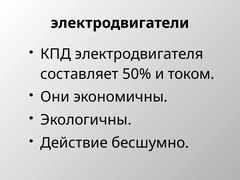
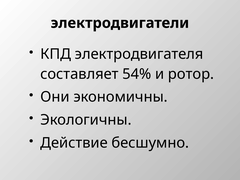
50%: 50% -> 54%
током: током -> ротор
